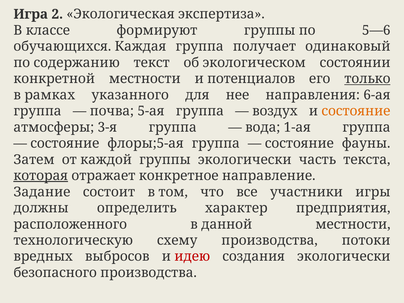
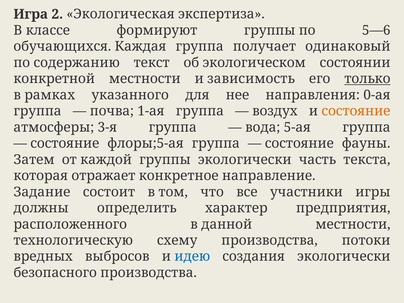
потенциалов: потенциалов -> зависимость
6-ая: 6-ая -> 0-ая
5-ая: 5-ая -> 1-ая
1-ая: 1-ая -> 5-ая
которая underline: present -> none
идею colour: red -> blue
